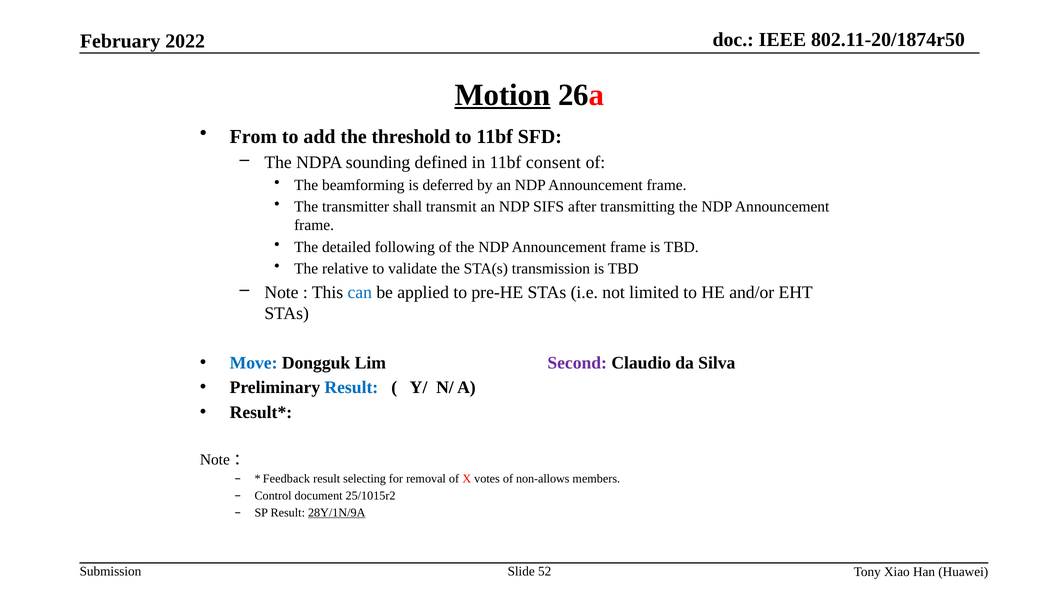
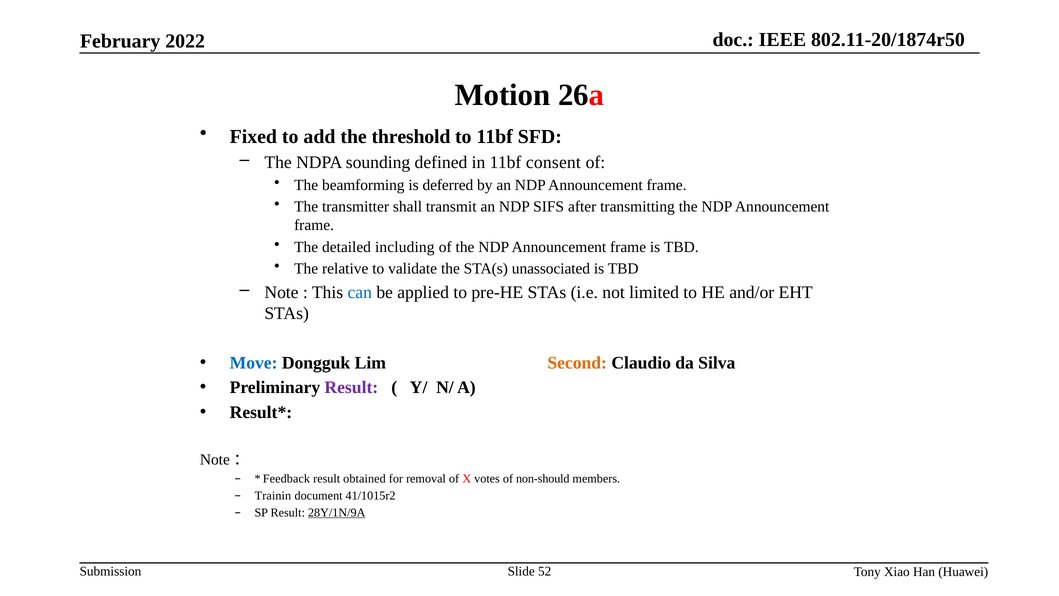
Motion underline: present -> none
From: From -> Fixed
following: following -> including
transmission: transmission -> unassociated
Second colour: purple -> orange
Result at (351, 387) colour: blue -> purple
selecting: selecting -> obtained
non-allows: non-allows -> non-should
Control: Control -> Trainin
25/1015r2: 25/1015r2 -> 41/1015r2
